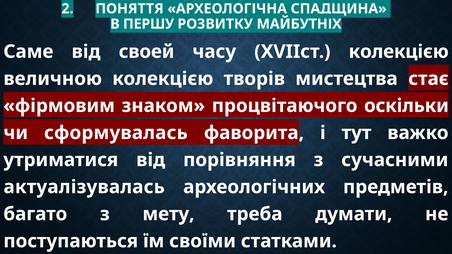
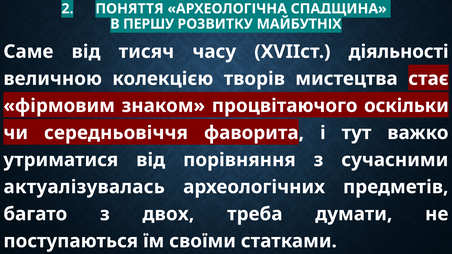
своей: своей -> тисяч
XVIIст колекцією: колекцією -> діяльності
сформувалась: сформувалась -> середньовіччя
мету: мету -> двох
